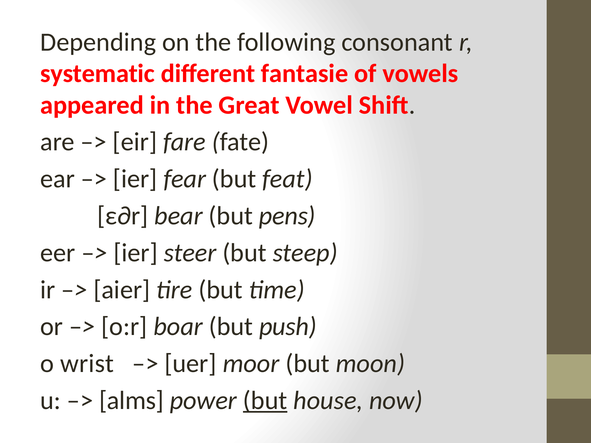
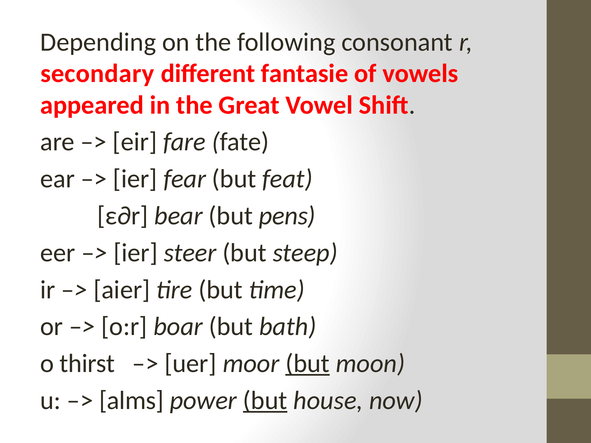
systematic: systematic -> secondary
push: push -> bath
wrist: wrist -> thirst
but at (308, 364) underline: none -> present
